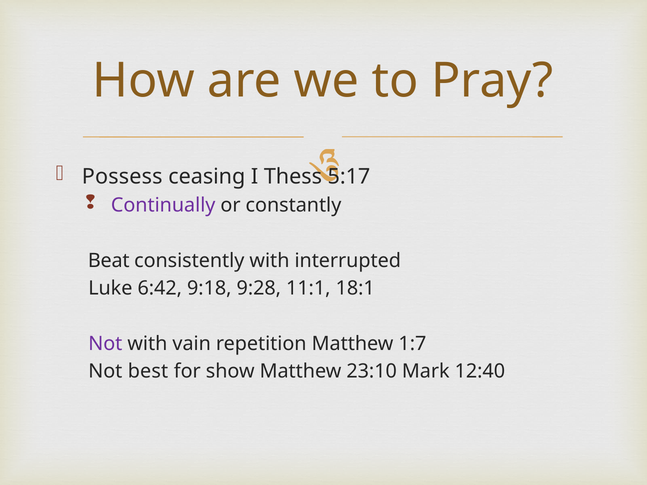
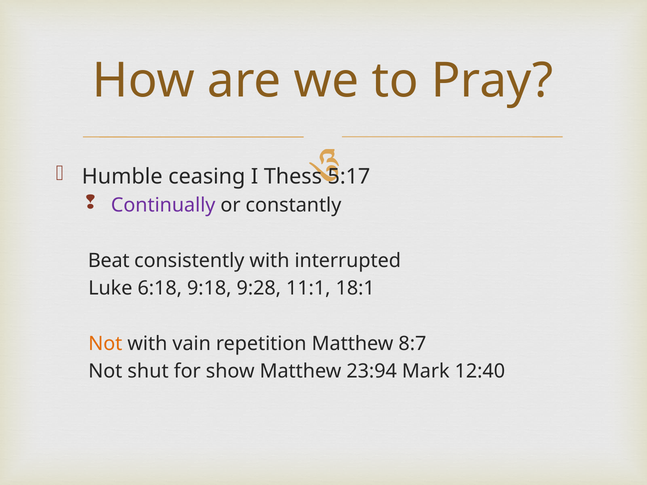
Possess: Possess -> Humble
6:42: 6:42 -> 6:18
Not at (105, 344) colour: purple -> orange
1:7: 1:7 -> 8:7
best: best -> shut
23:10: 23:10 -> 23:94
